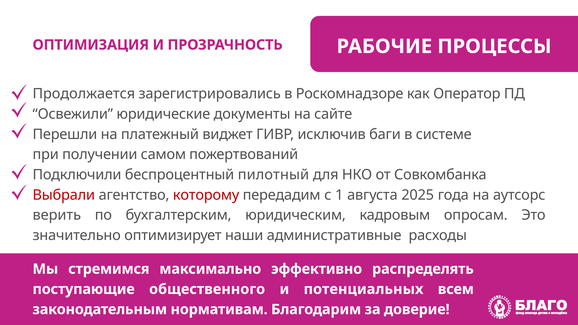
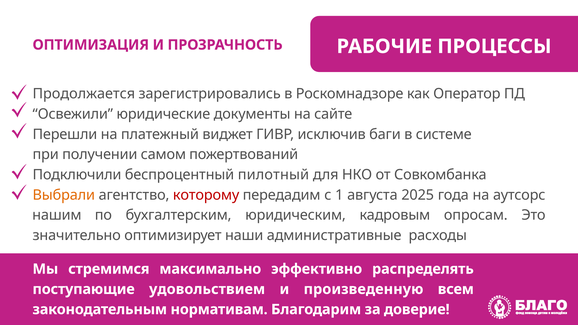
Выбрали colour: red -> orange
верить: верить -> нашим
общественного: общественного -> удовольствием
потенциальных: потенциальных -> произведенную
